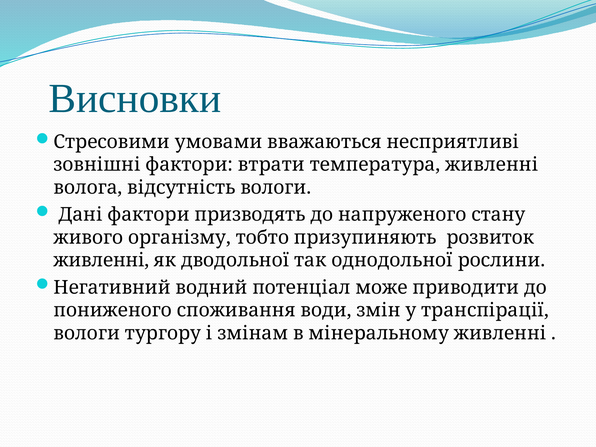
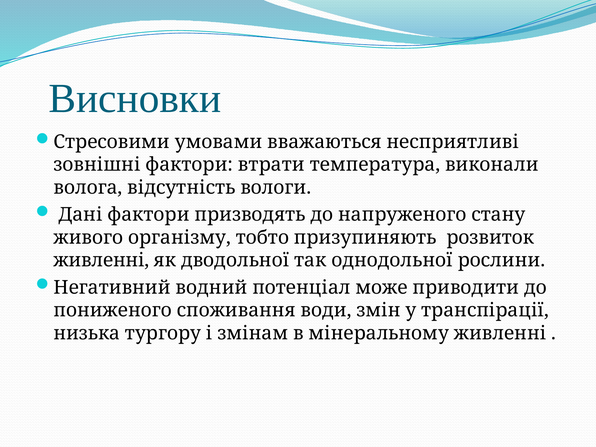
температура живленні: живленні -> виконали
вологи at (87, 333): вологи -> низька
